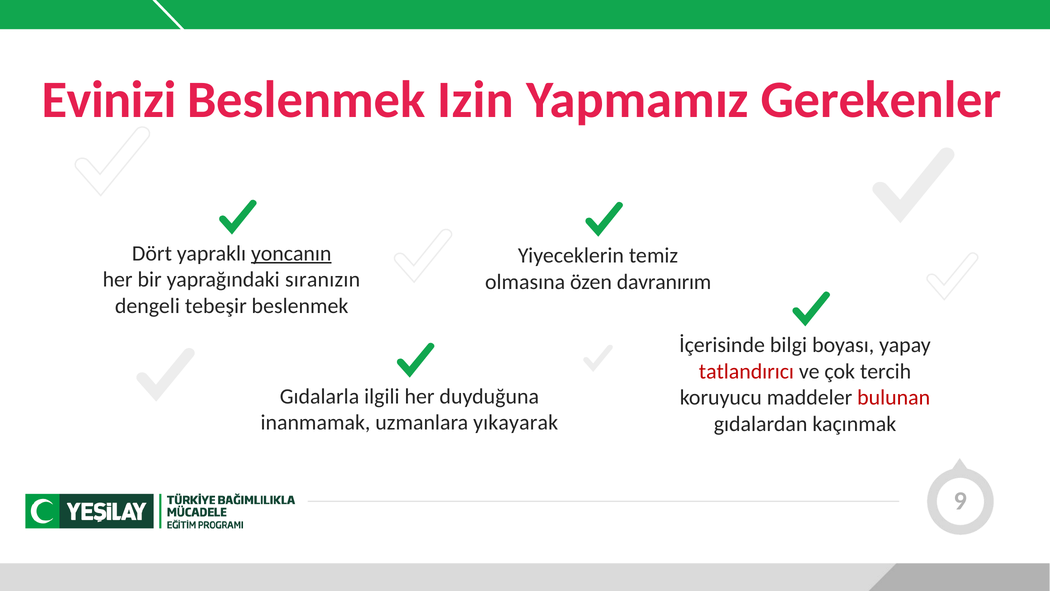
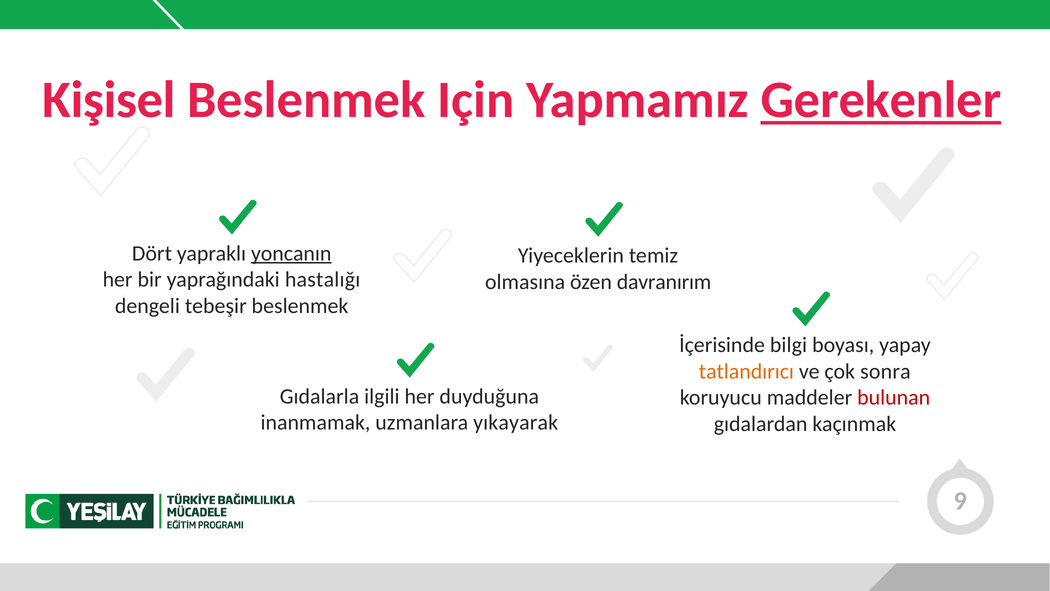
Evinizi: Evinizi -> Kişisel
Izin: Izin -> Için
Gerekenler underline: none -> present
sıranızın: sıranızın -> hastalığı
tatlandırıcı colour: red -> orange
tercih: tercih -> sonra
